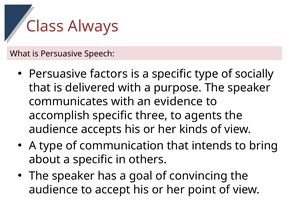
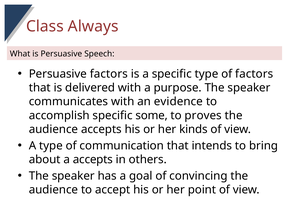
of socially: socially -> factors
three: three -> some
agents: agents -> proves
about a specific: specific -> accepts
